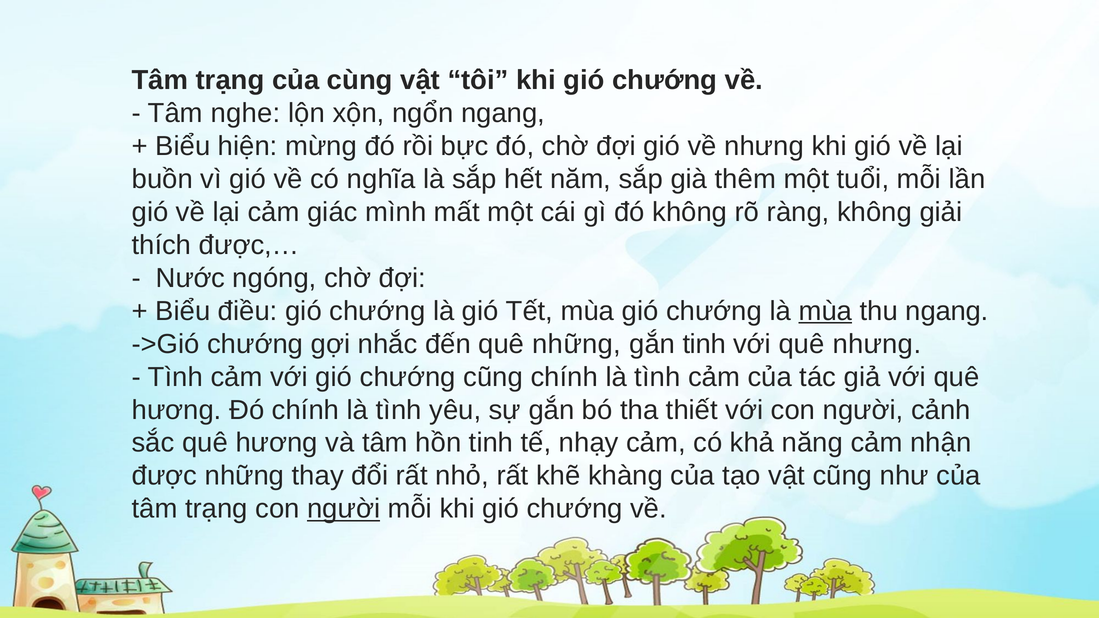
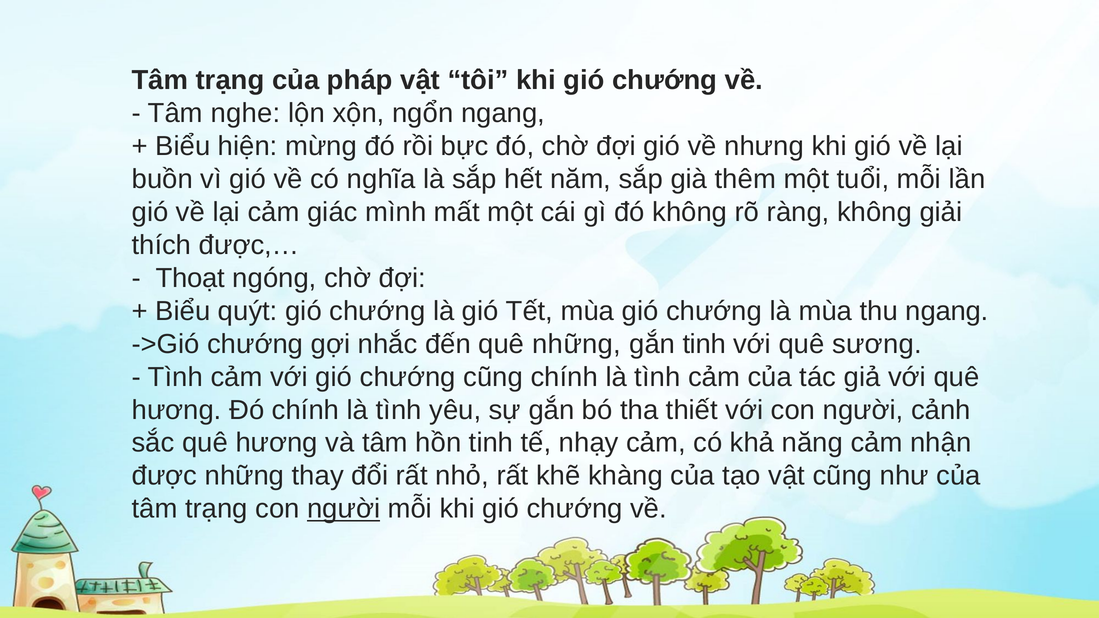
cùng: cùng -> pháp
Nước: Nước -> Thoạt
điều: điều -> quýt
mùa at (825, 311) underline: present -> none
quê nhưng: nhưng -> sương
